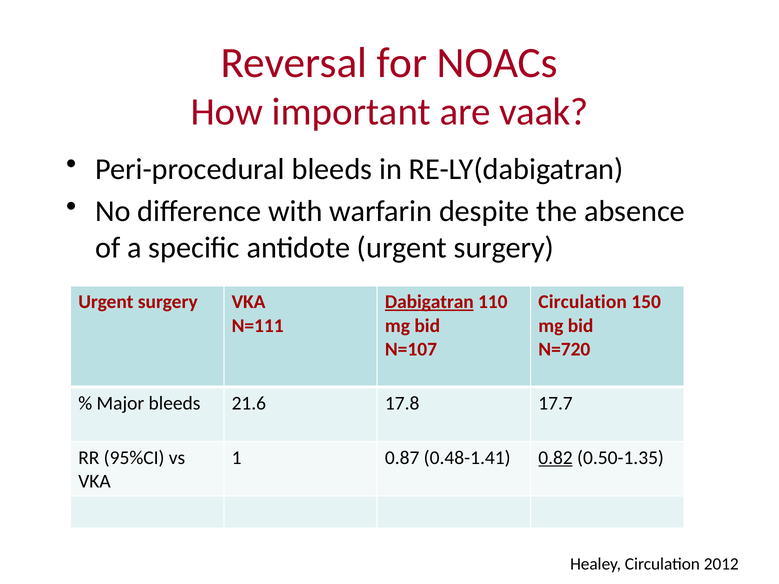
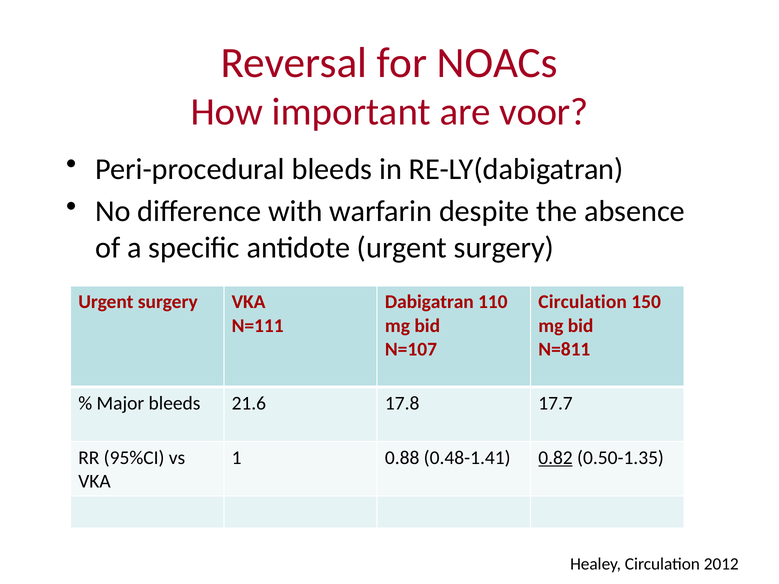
vaak: vaak -> voor
Dabigatran underline: present -> none
N=720: N=720 -> N=811
0.87: 0.87 -> 0.88
